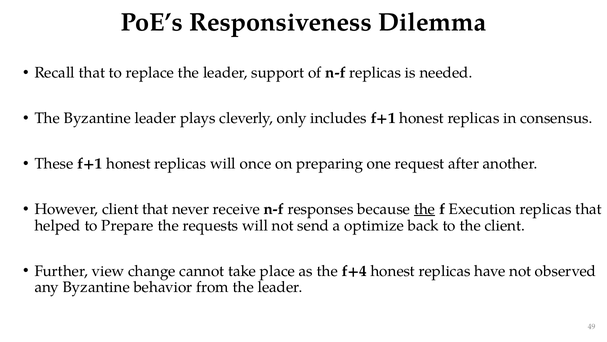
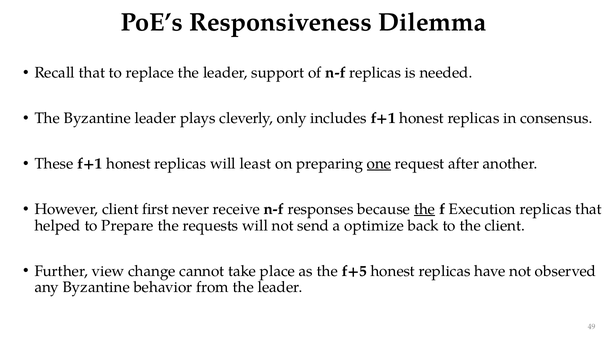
once: once -> least
one underline: none -> present
client that: that -> first
f+4: f+4 -> f+5
